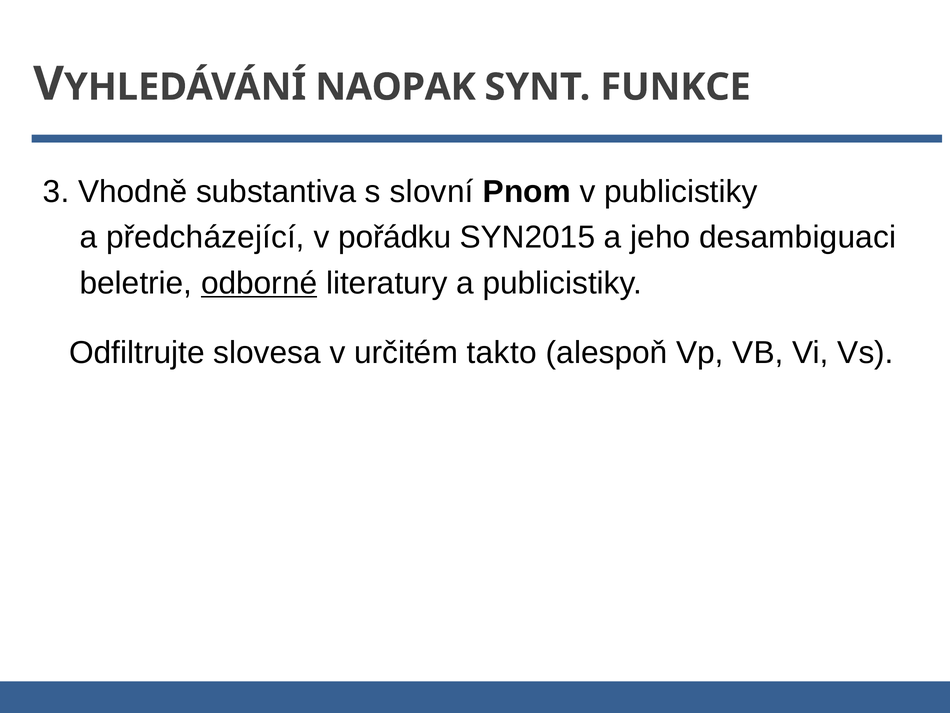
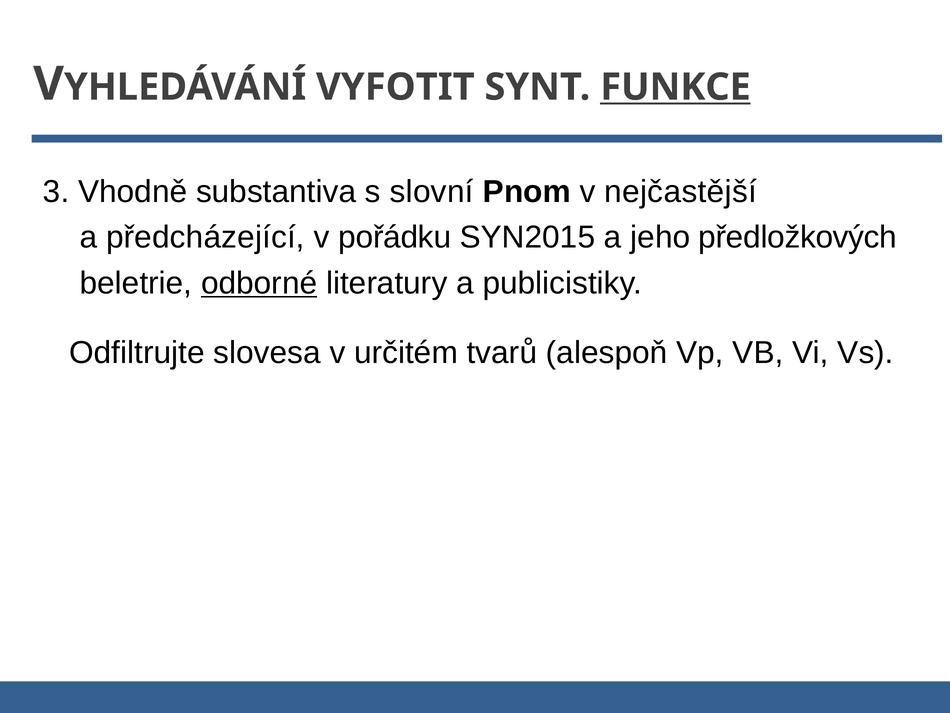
NAOPAK: NAOPAK -> VYFOTIT
FUNKCE underline: none -> present
v publicistiky: publicistiky -> nejčastější
desambiguaci: desambiguaci -> předložkových
takto: takto -> tvarů
